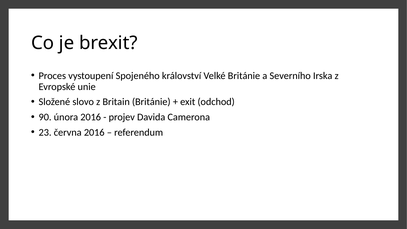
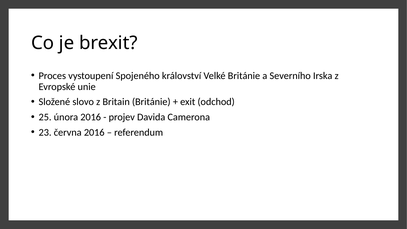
90: 90 -> 25
